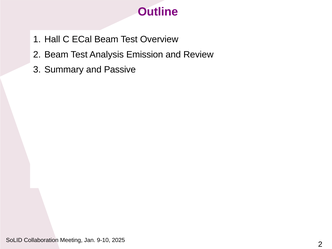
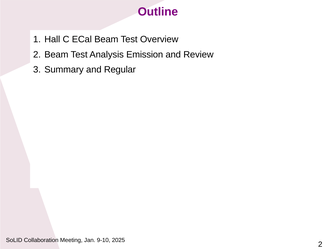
Passive: Passive -> Regular
